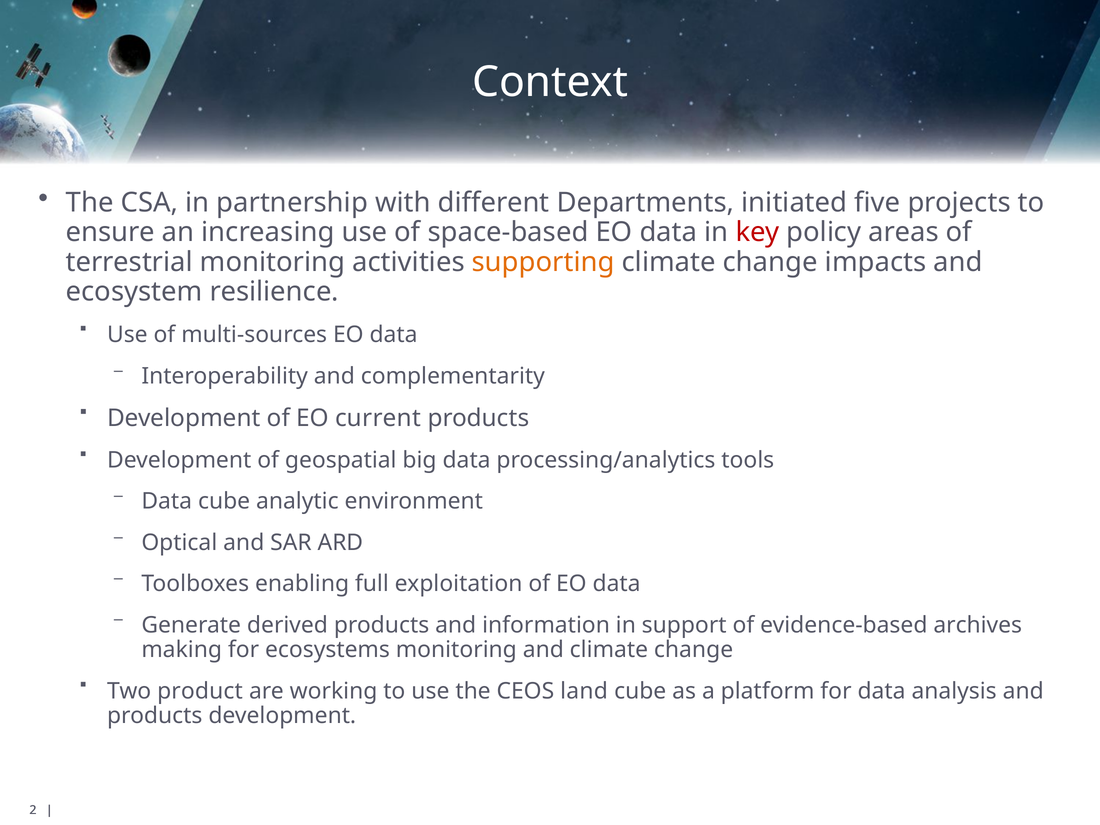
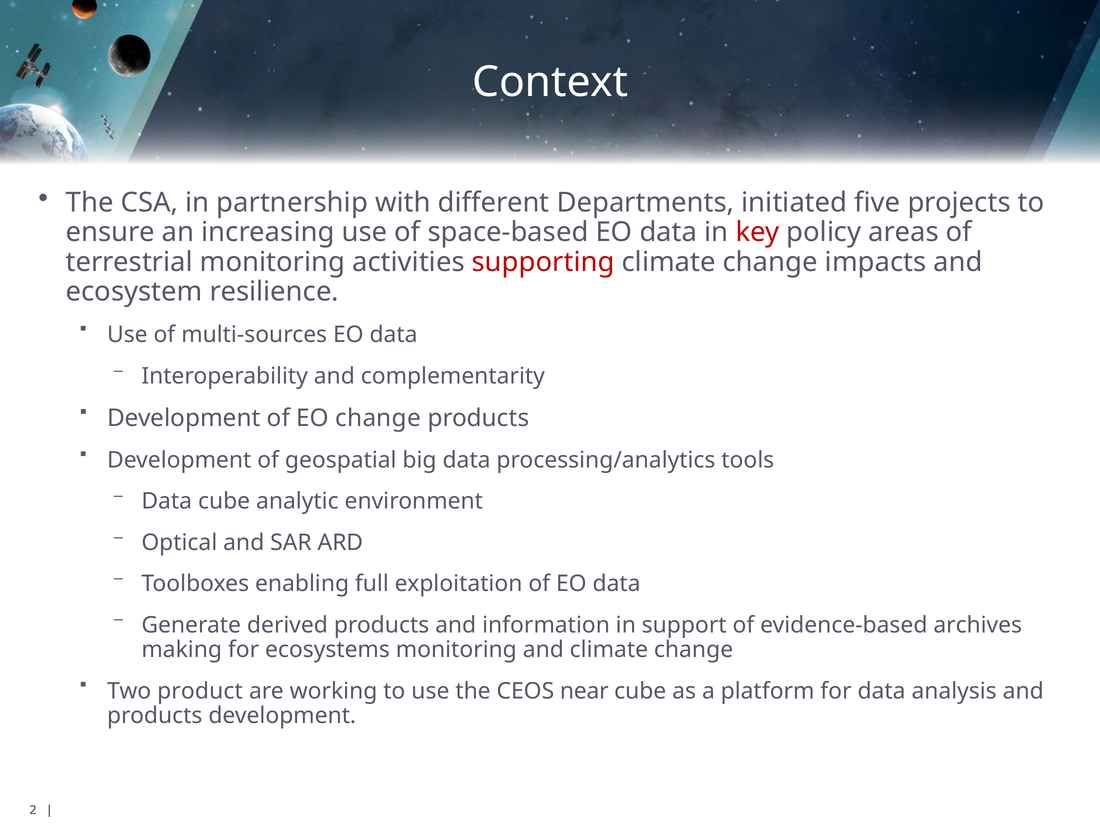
supporting colour: orange -> red
EO current: current -> change
land: land -> near
